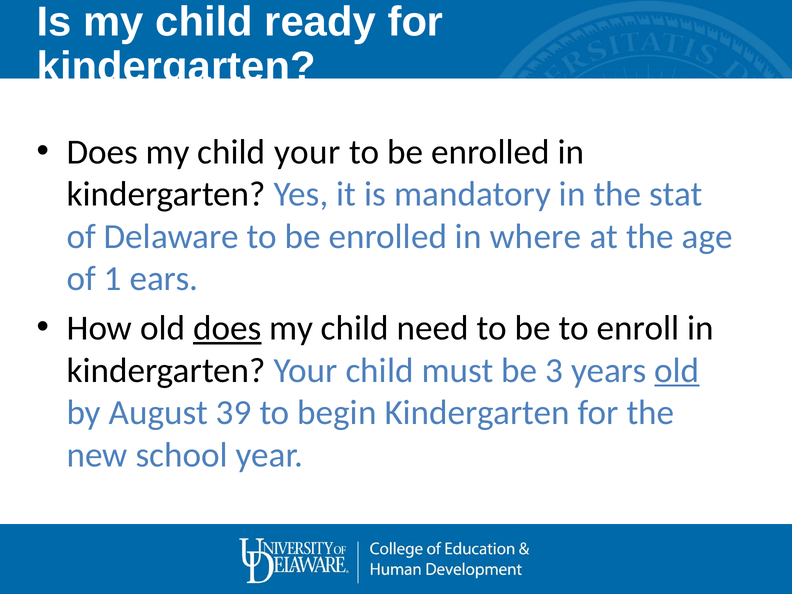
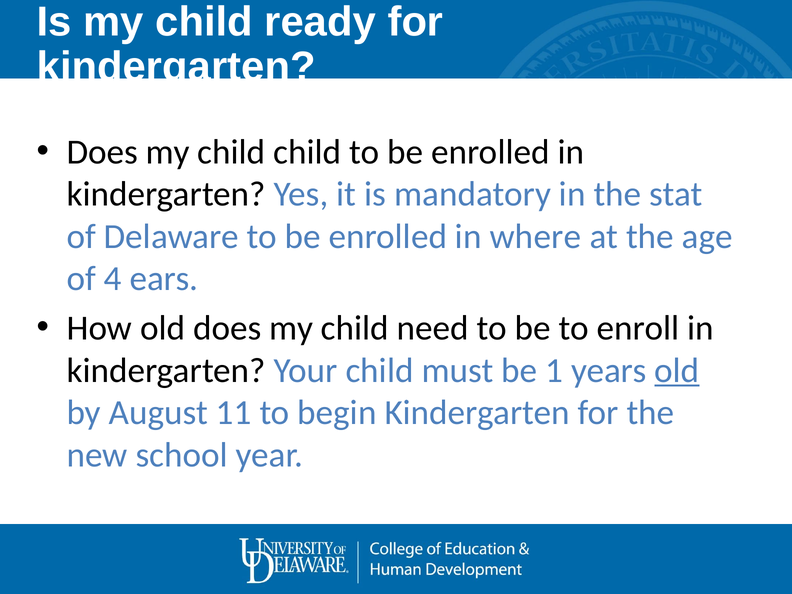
child your: your -> child
1: 1 -> 4
does at (227, 328) underline: present -> none
3: 3 -> 1
39: 39 -> 11
